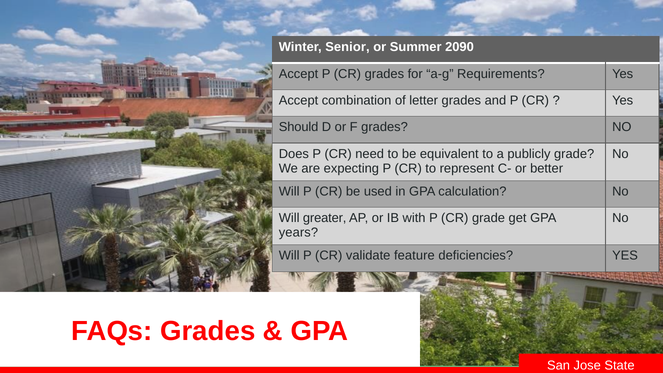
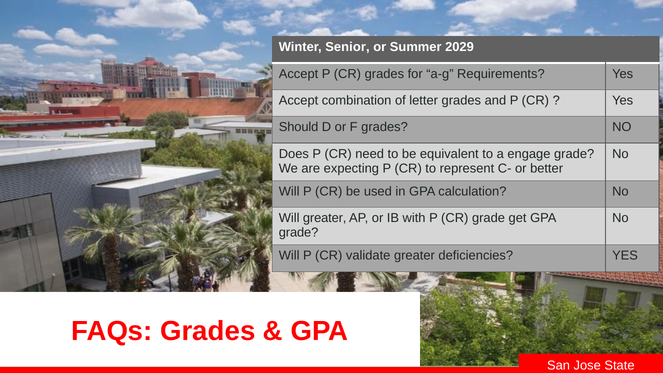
2090: 2090 -> 2029
publicly: publicly -> engage
years at (298, 233): years -> grade
validate feature: feature -> greater
